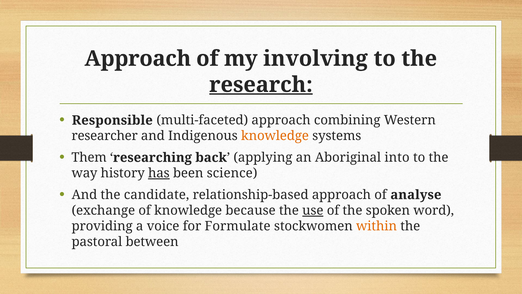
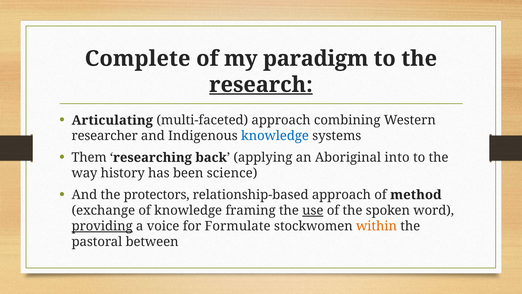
Approach at (138, 59): Approach -> Complete
involving: involving -> paradigm
Responsible: Responsible -> Articulating
knowledge at (275, 136) colour: orange -> blue
has underline: present -> none
candidate: candidate -> protectors
analyse: analyse -> method
because: because -> framing
providing underline: none -> present
